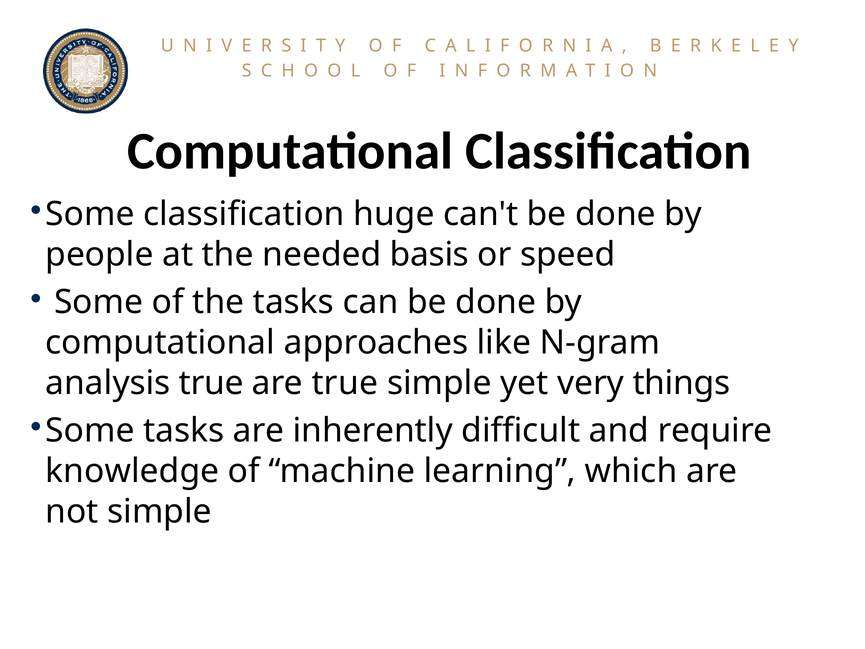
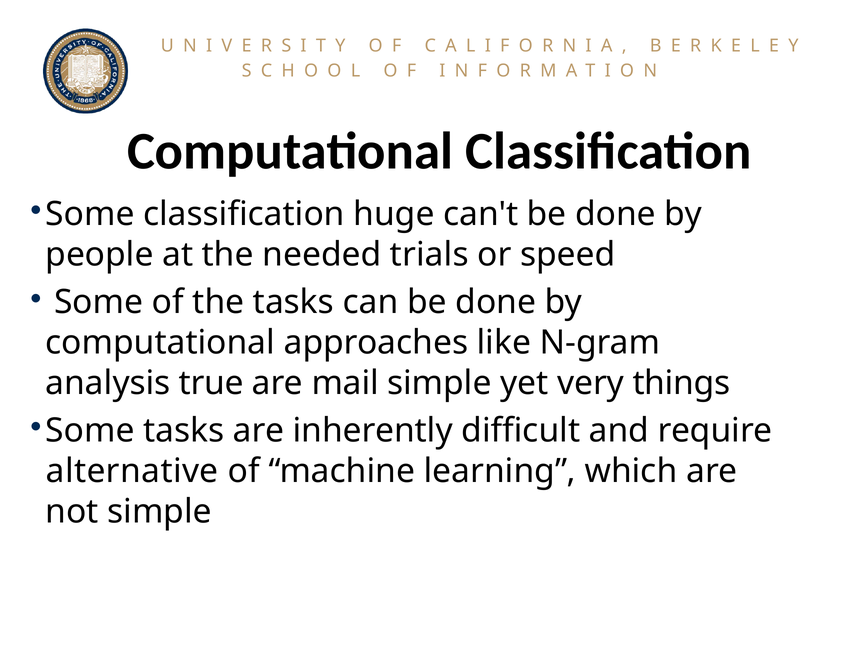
basis: basis -> trials
are true: true -> mail
knowledge: knowledge -> alternative
